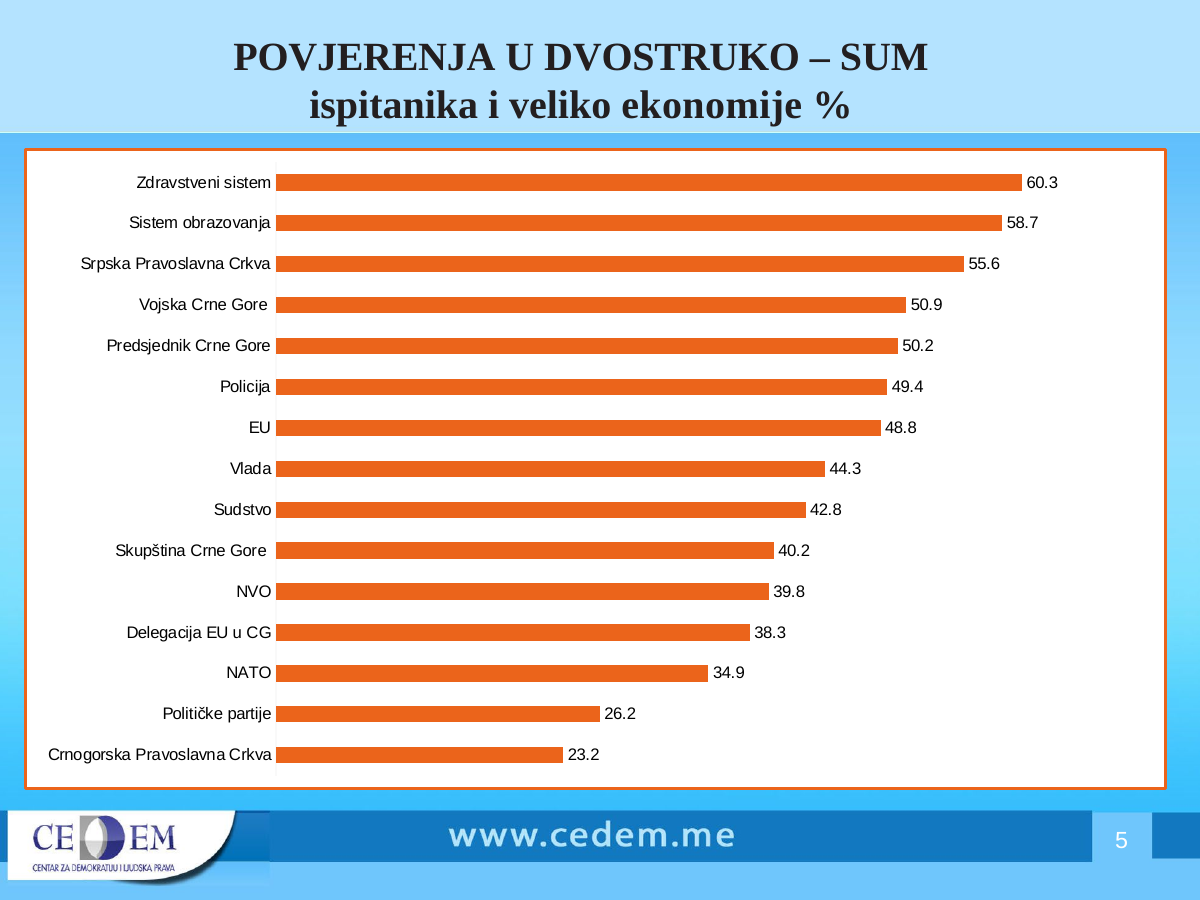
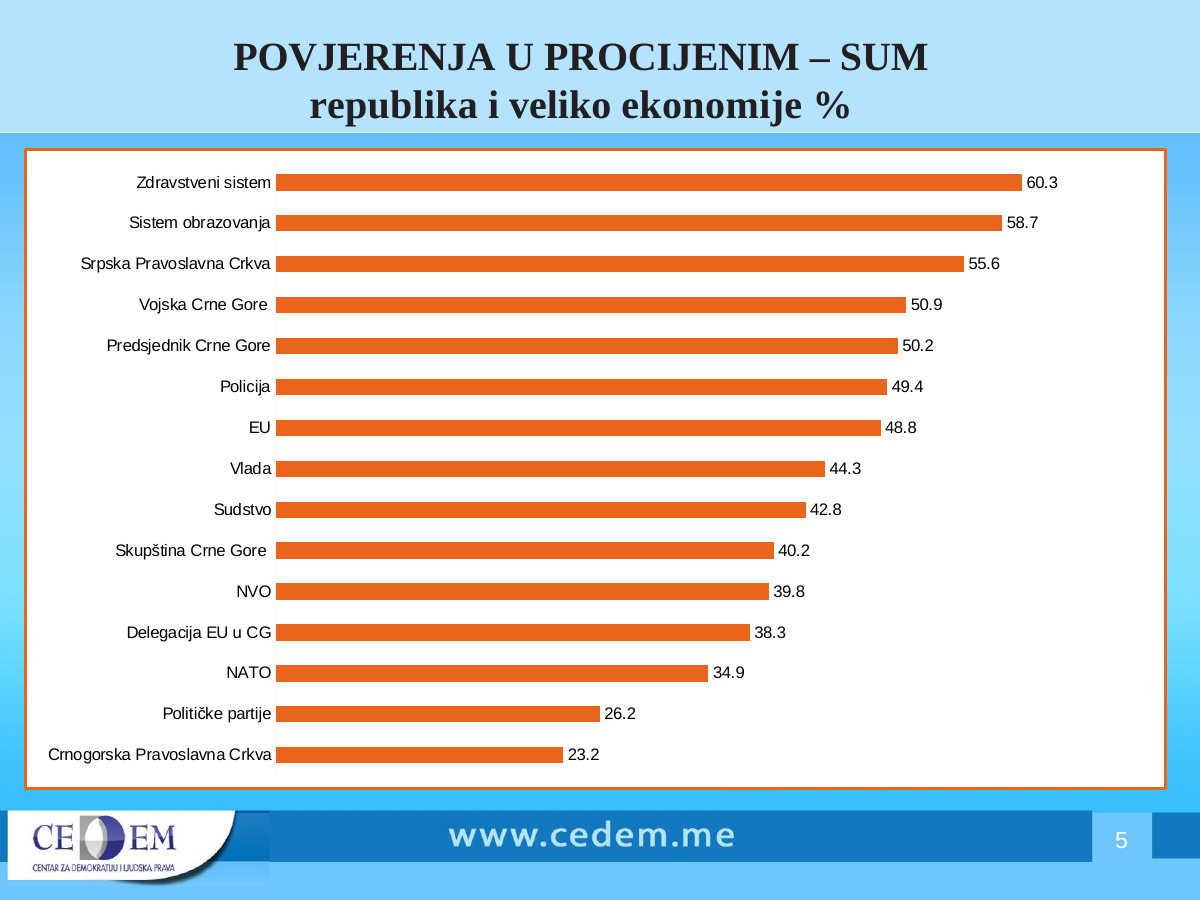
DVOSTRUKO: DVOSTRUKO -> PROCIJENIM
ispitanika: ispitanika -> republika
